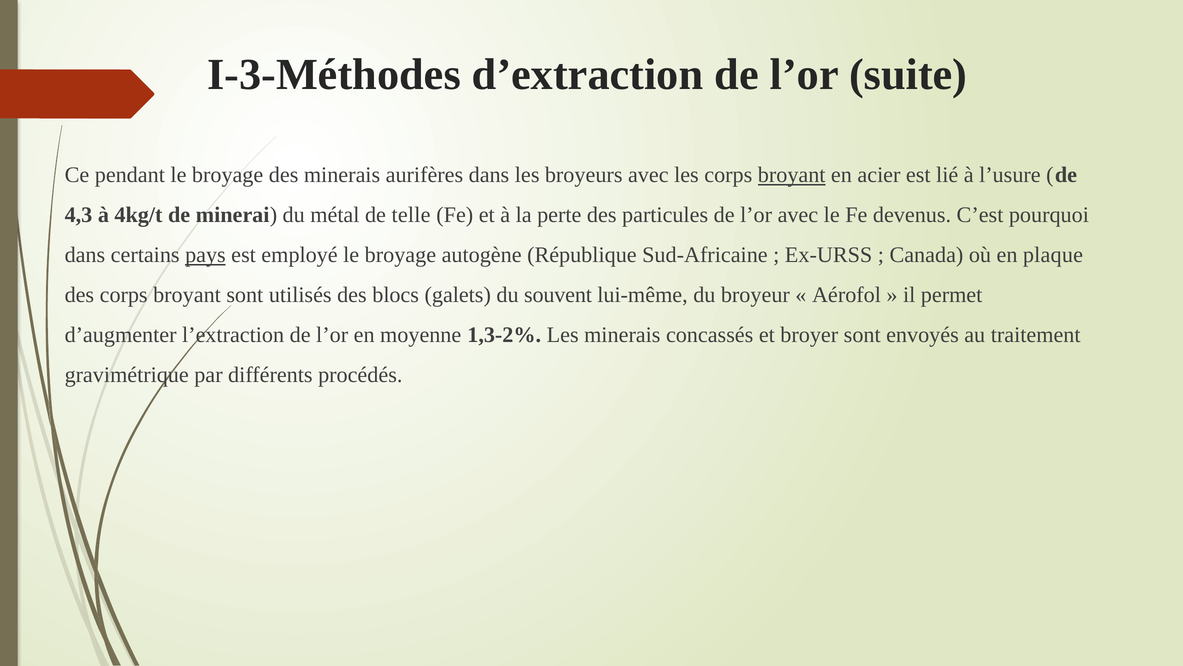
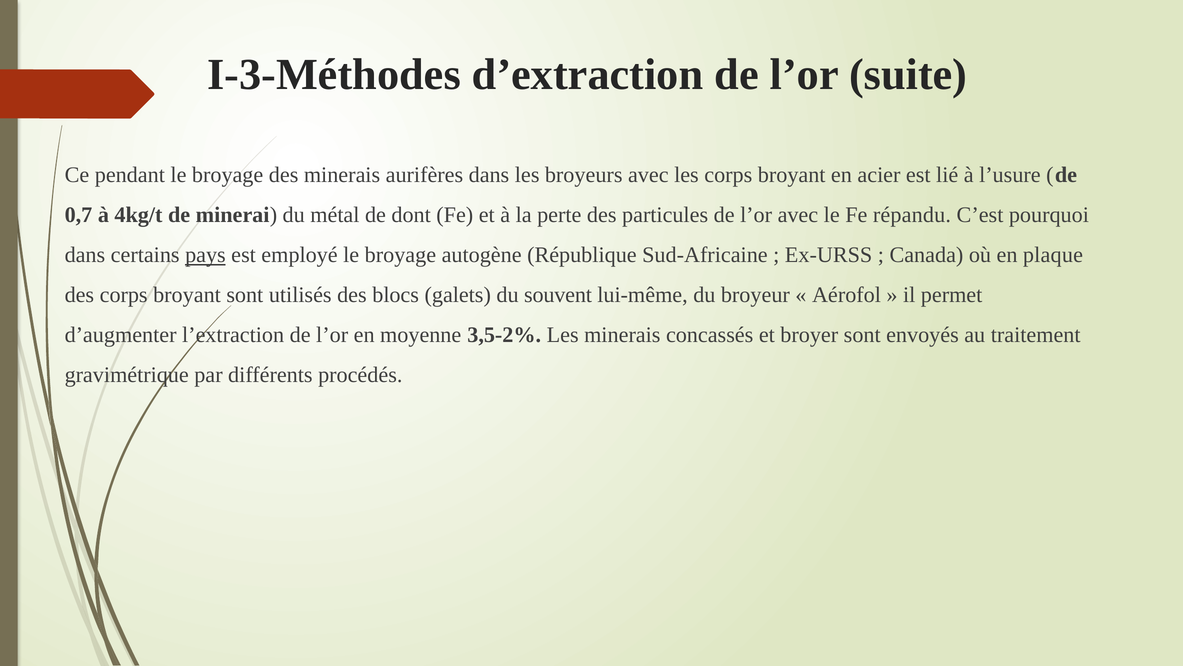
broyant at (792, 175) underline: present -> none
4,3: 4,3 -> 0,7
telle: telle -> dont
devenus: devenus -> répandu
1,3-2%: 1,3-2% -> 3,5-2%
